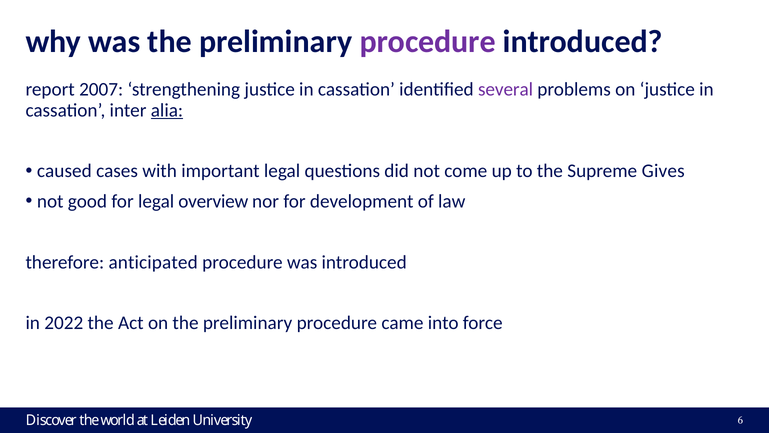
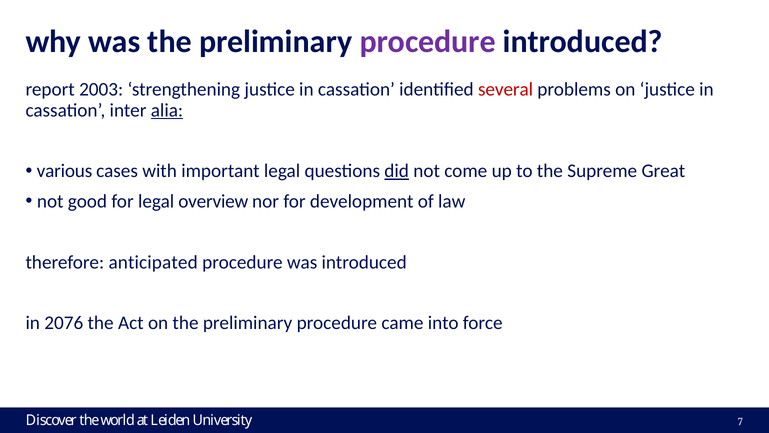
2007: 2007 -> 2003
several colour: purple -> red
caused: caused -> various
did underline: none -> present
Gives: Gives -> Great
2022: 2022 -> 2076
6: 6 -> 7
